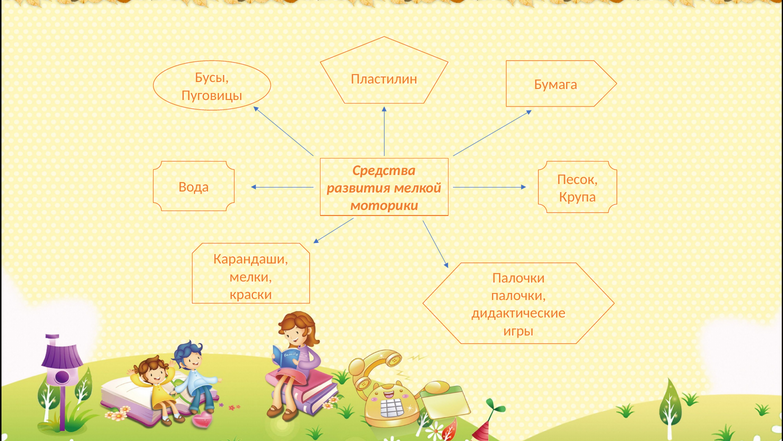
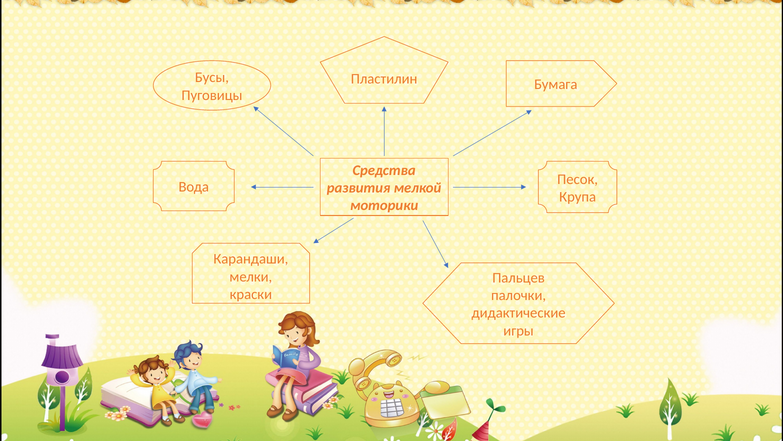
Палочки at (519, 277): Палочки -> Пальцев
